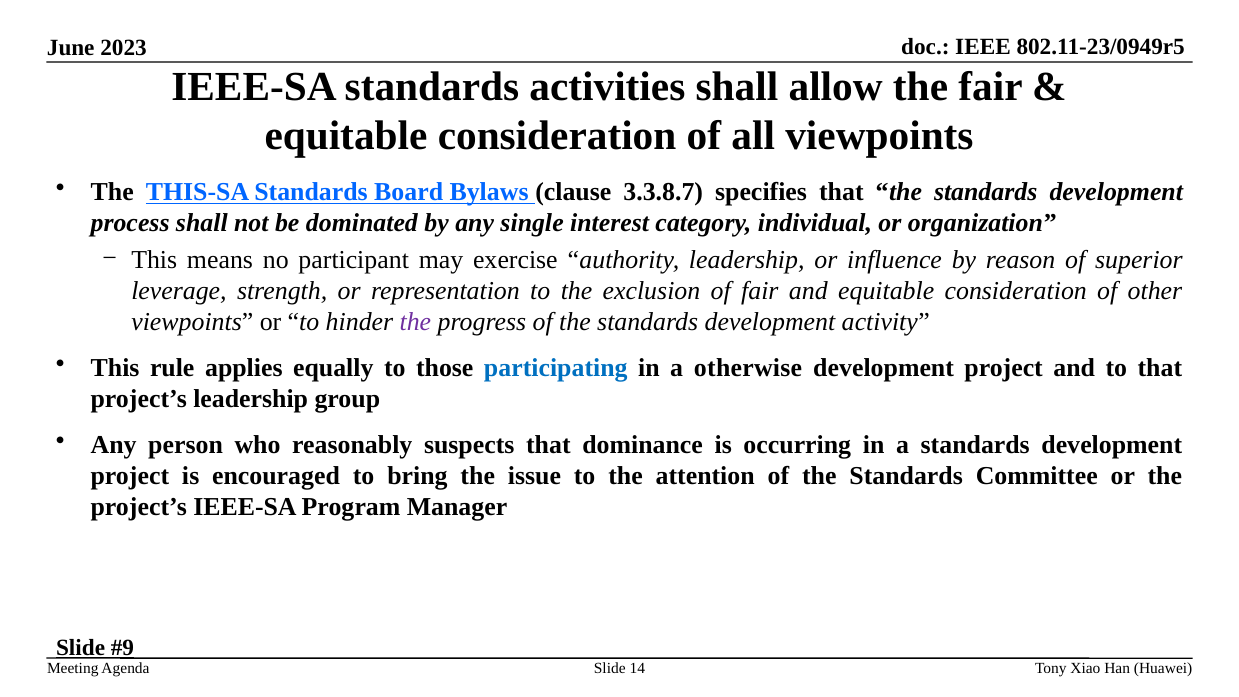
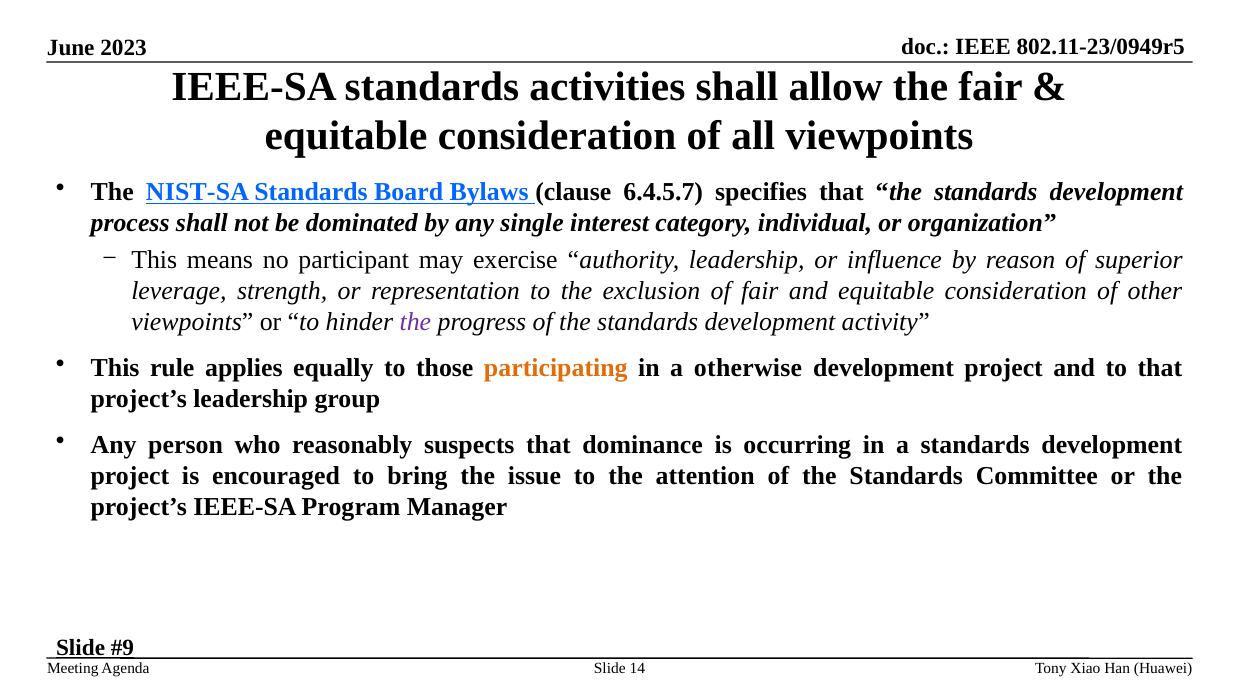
THIS-SA: THIS-SA -> NIST-SA
3.3.8.7: 3.3.8.7 -> 6.4.5.7
participating colour: blue -> orange
